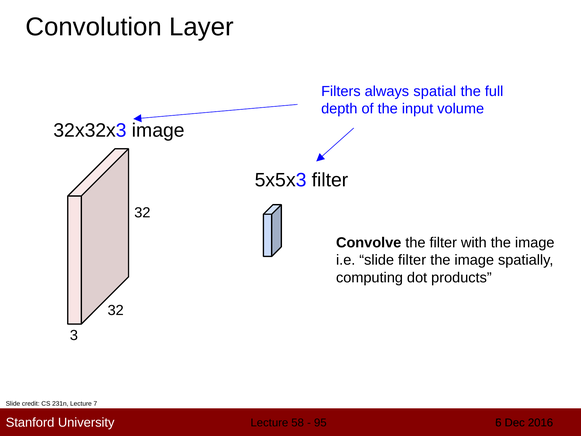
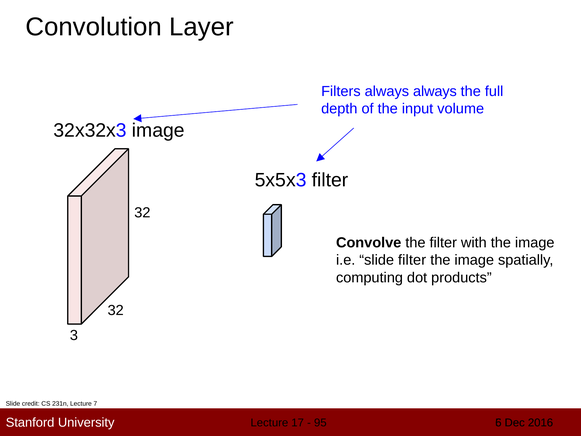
always spatial: spatial -> always
58: 58 -> 17
